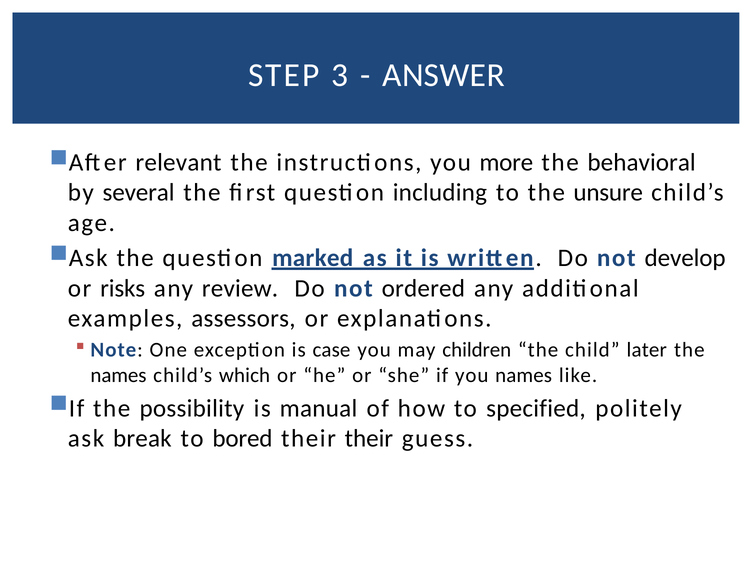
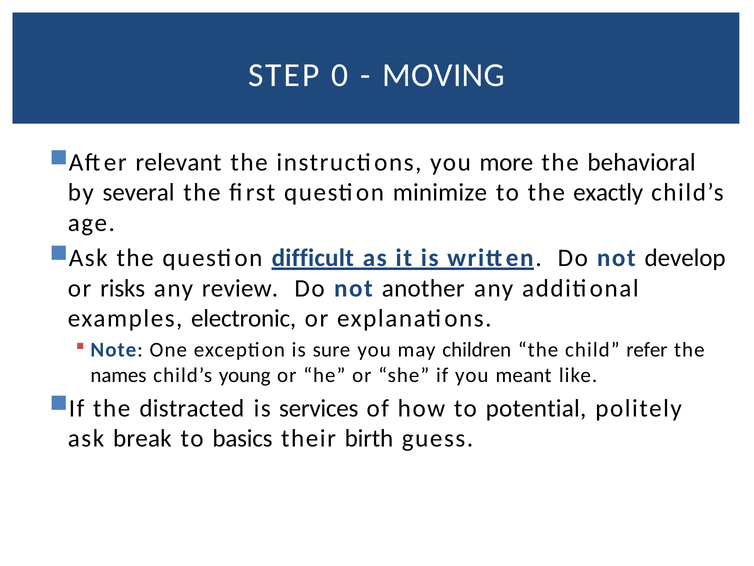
3: 3 -> 0
ANSWER: ANSWER -> MOVING
including: including -> minimize
unsure: unsure -> exactly
marked: marked -> difficult
ordered: ordered -> another
assessors: assessors -> electronic
case: case -> sure
later: later -> refer
which: which -> young
you names: names -> meant
possibility: possibility -> distracted
manual: manual -> services
specified: specified -> potential
bored: bored -> basics
their their: their -> birth
